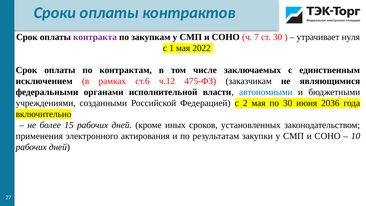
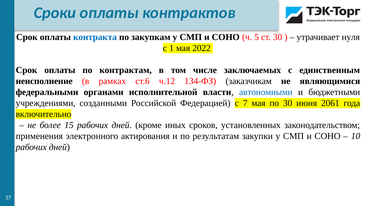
контракта colour: purple -> blue
7: 7 -> 5
исключением: исключением -> неисполнение
475-ФЗ: 475-ФЗ -> 134-ФЗ
2: 2 -> 7
2036: 2036 -> 2061
